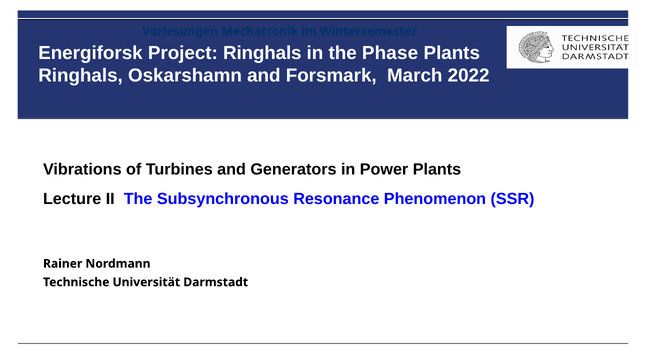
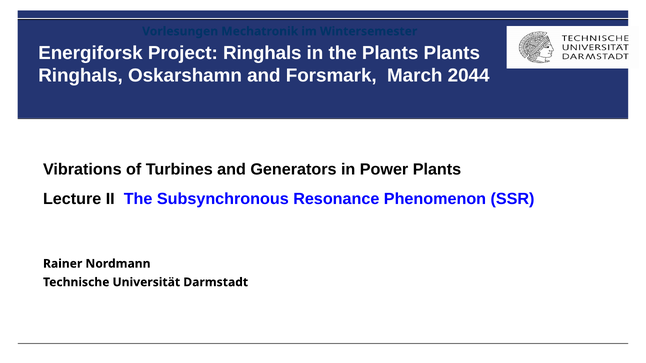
the Phase: Phase -> Plants
2022: 2022 -> 2044
